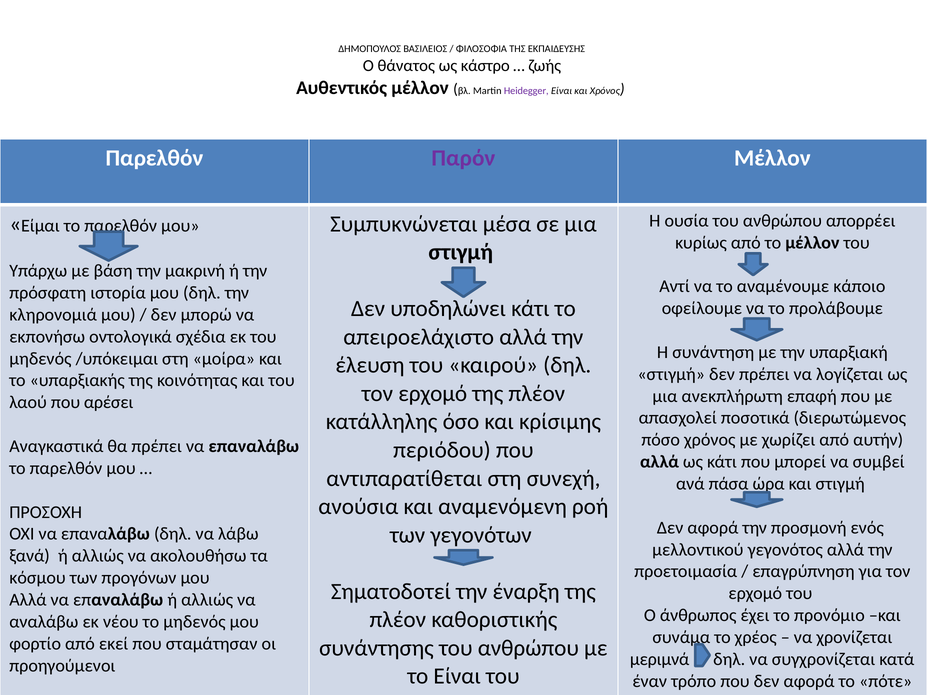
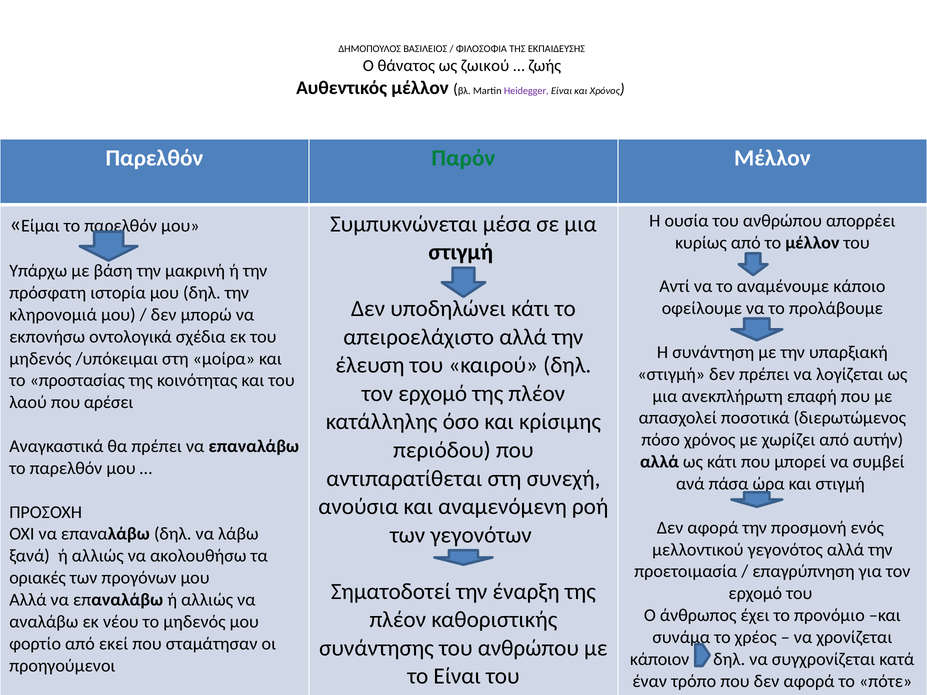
κάστρο: κάστρο -> ζωικού
Παρόν colour: purple -> green
υπαρξιακής: υπαρξιακής -> προστασίας
κόσμου: κόσμου -> οριακές
μεριμνά: μεριμνά -> κάποιον
